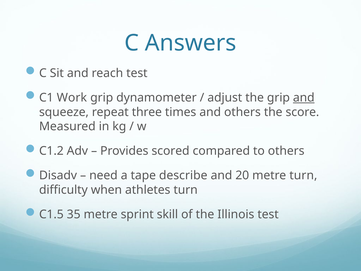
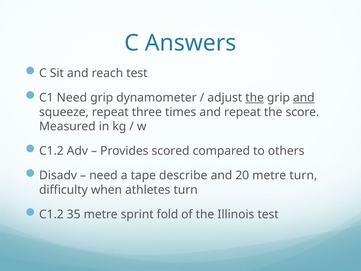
C1 Work: Work -> Need
the at (255, 98) underline: none -> present
and others: others -> repeat
C1.5 at (51, 214): C1.5 -> C1.2
skill: skill -> fold
